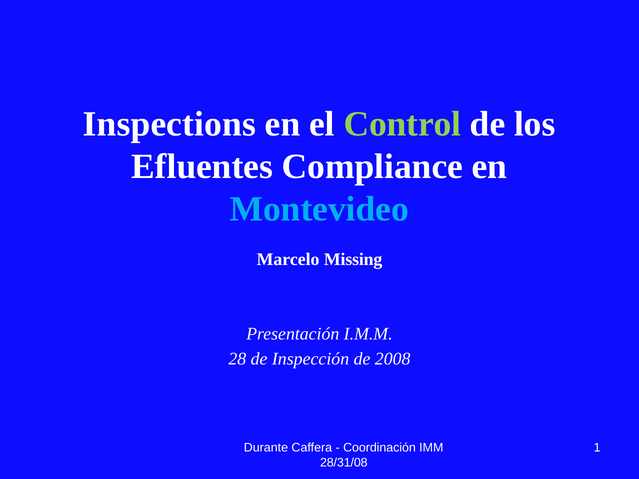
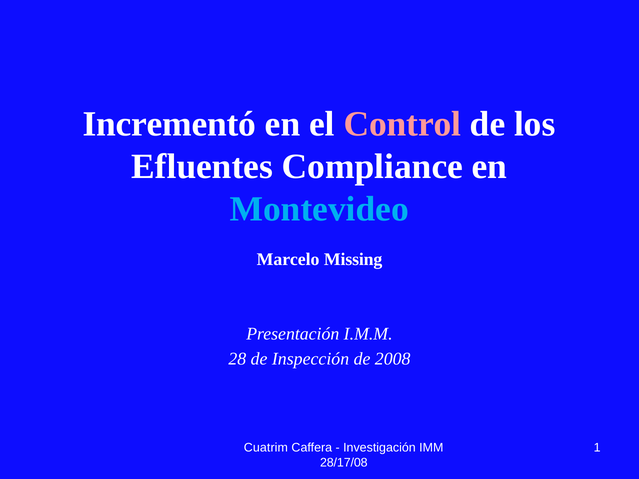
Inspections: Inspections -> Incrementó
Control colour: light green -> pink
Durante: Durante -> Cuatrim
Coordinación: Coordinación -> Investigación
28/31/08: 28/31/08 -> 28/17/08
